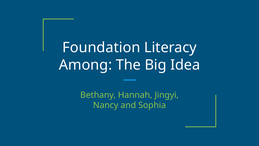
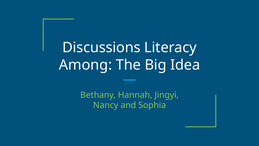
Foundation: Foundation -> Discussions
